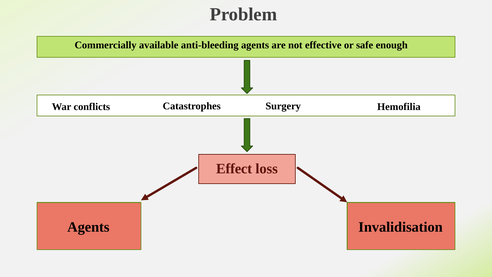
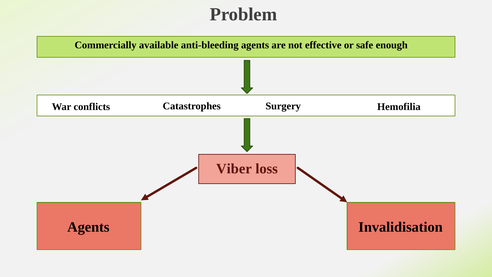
Effect: Effect -> Viber
